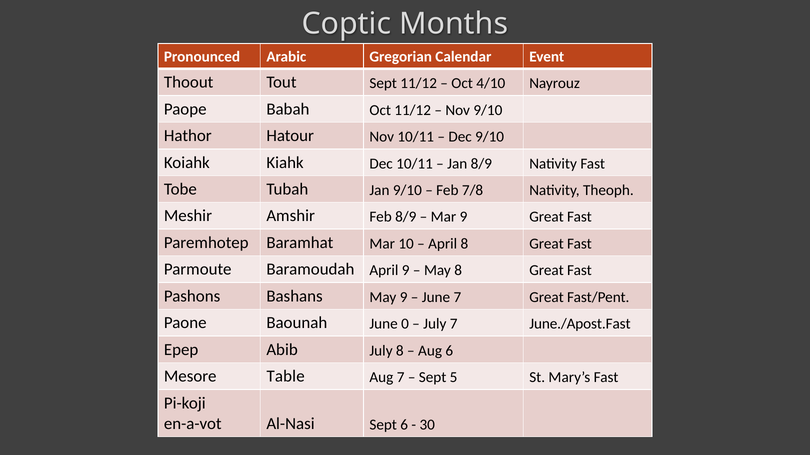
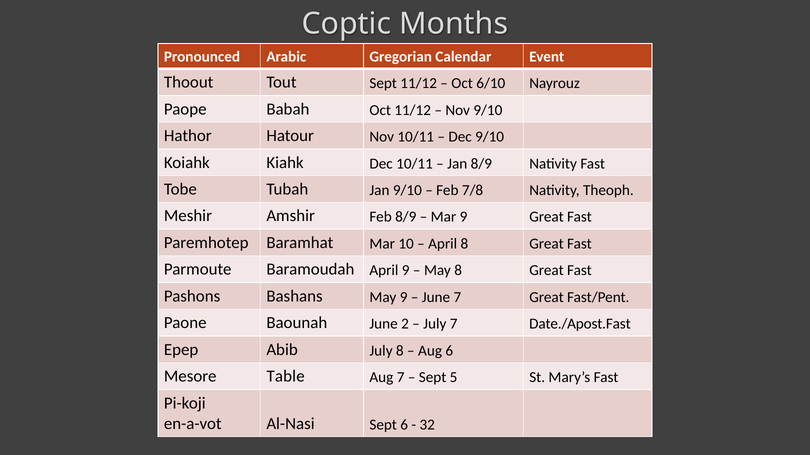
4/10: 4/10 -> 6/10
0: 0 -> 2
June./Apost.Fast: June./Apost.Fast -> Date./Apost.Fast
30: 30 -> 32
